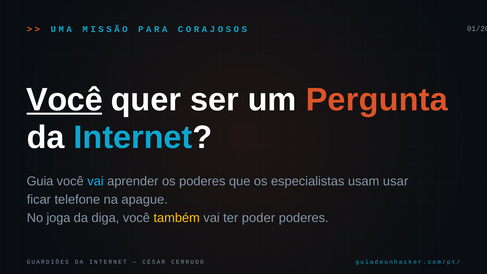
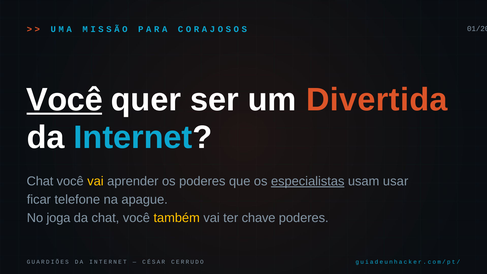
Pergunta: Pergunta -> Divertida
Guia at (40, 181): Guia -> Chat
vai at (95, 181) colour: light blue -> yellow
especialistas underline: none -> present
da diga: diga -> chat
poder: poder -> chave
